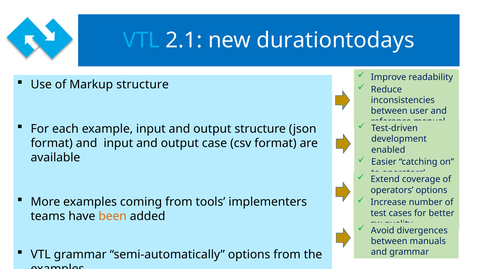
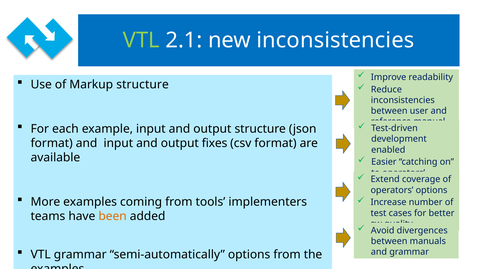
VTL at (141, 40) colour: light blue -> light green
new durationtodays: durationtodays -> inconsistencies
case: case -> fixes
